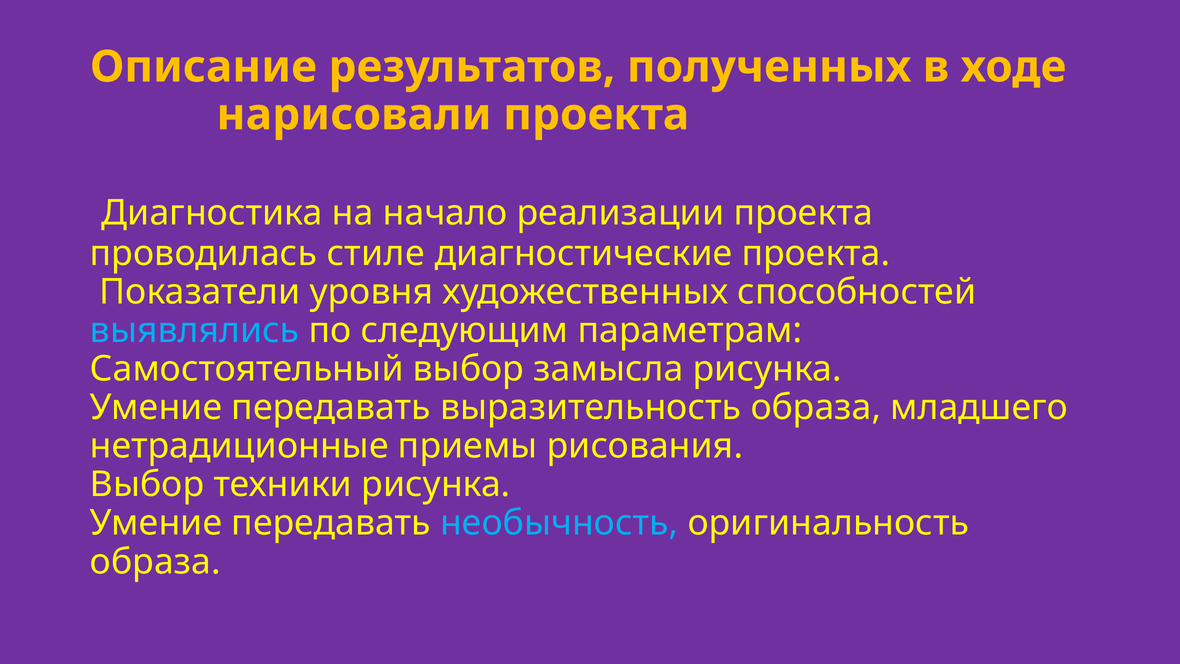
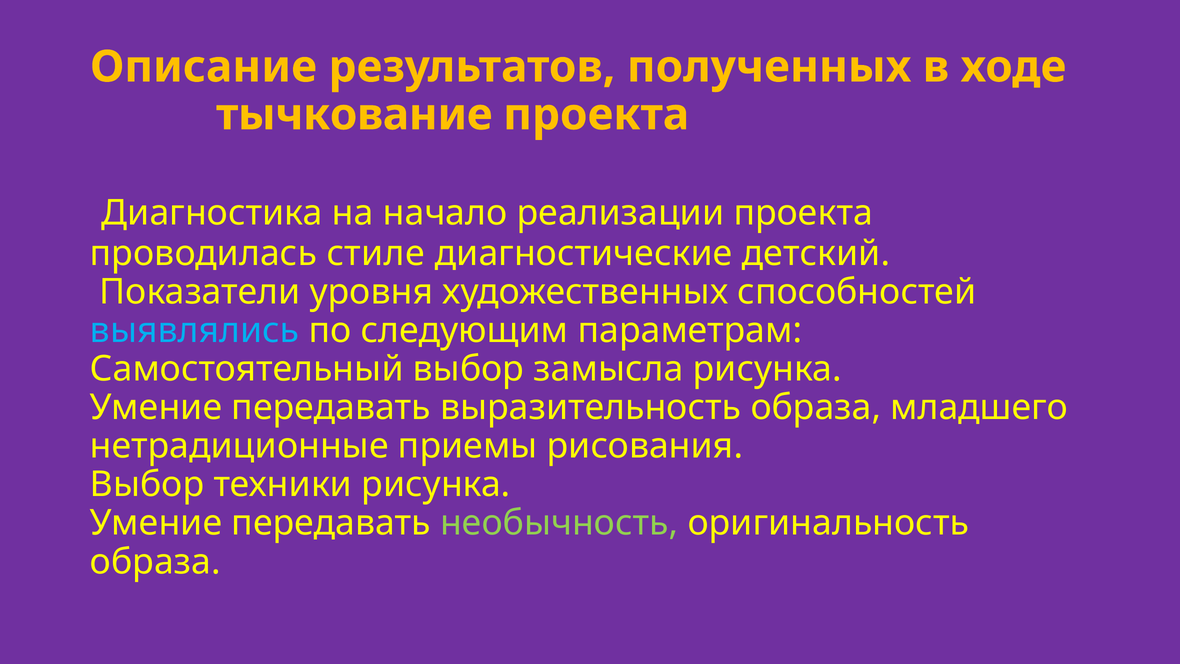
нарисовали: нарисовали -> тычкование
диагностические проекта: проекта -> детский
необычность colour: light blue -> light green
